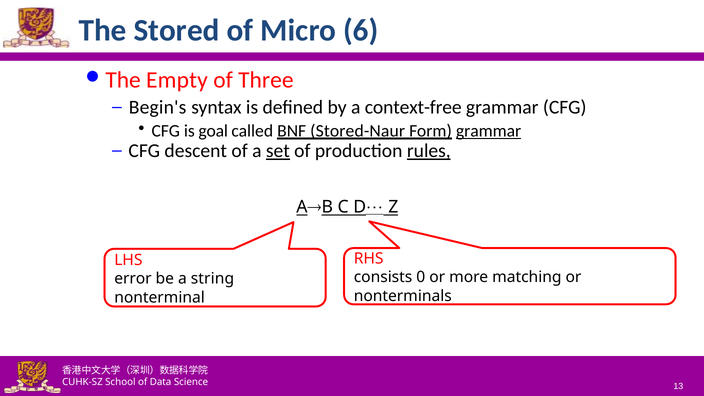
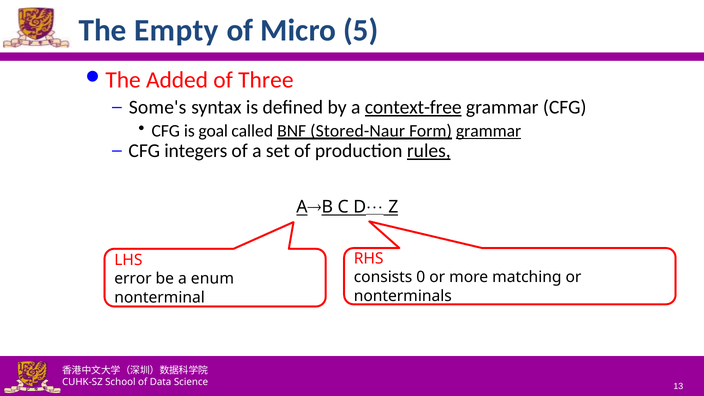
Stored: Stored -> Empty
6: 6 -> 5
Empty: Empty -> Added
Begin's: Begin's -> Some's
context-free underline: none -> present
descent: descent -> integers
set underline: present -> none
string: string -> enum
